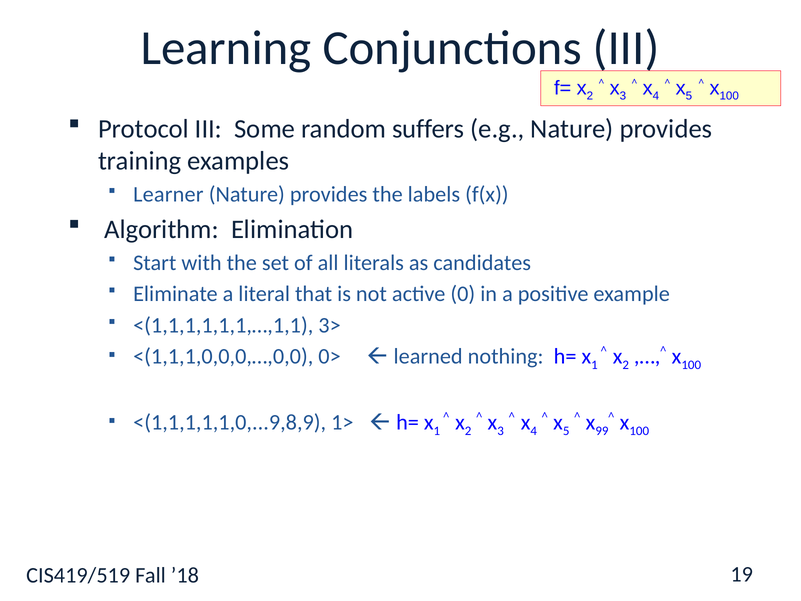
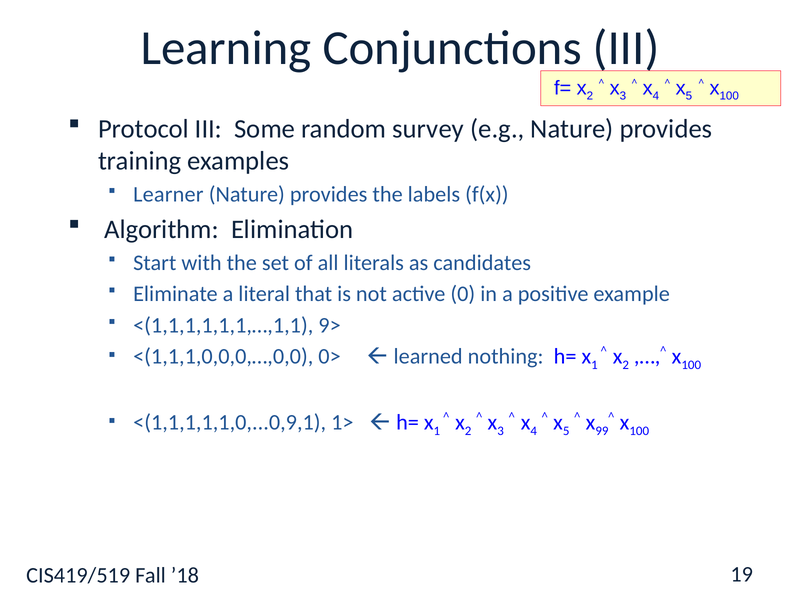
suffers: suffers -> survey
3>: 3> -> 9>
<(1,1,1,1,1,0,...9,8,9: <(1,1,1,1,1,0,...9,8,9 -> <(1,1,1,1,1,0,...0,9,1
